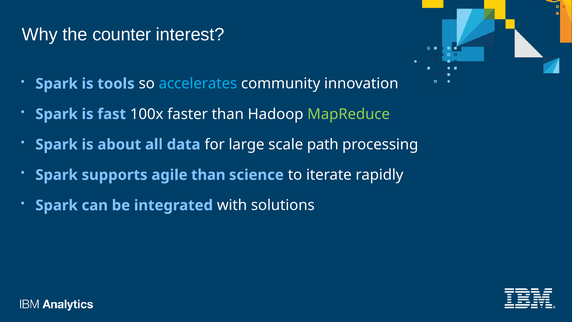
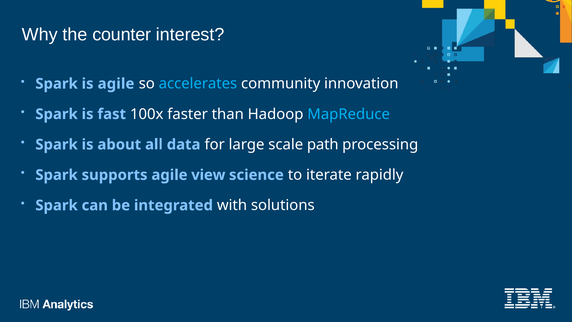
is tools: tools -> agile
MapReduce colour: light green -> light blue
agile than: than -> view
